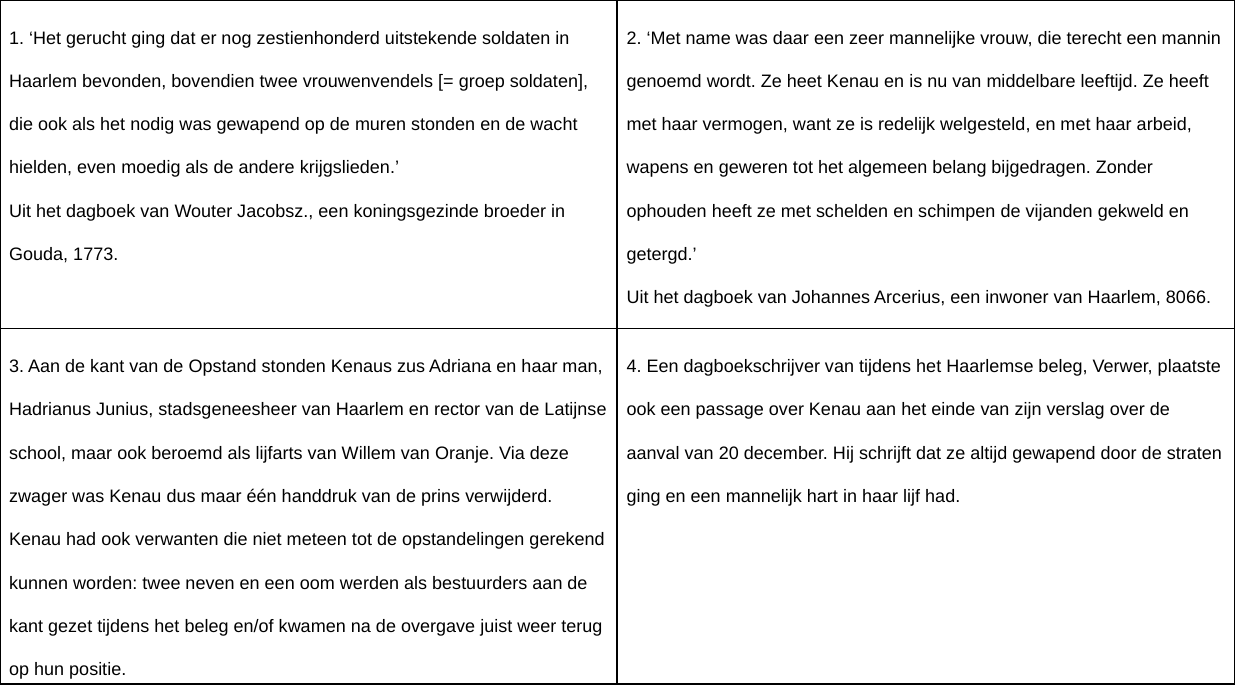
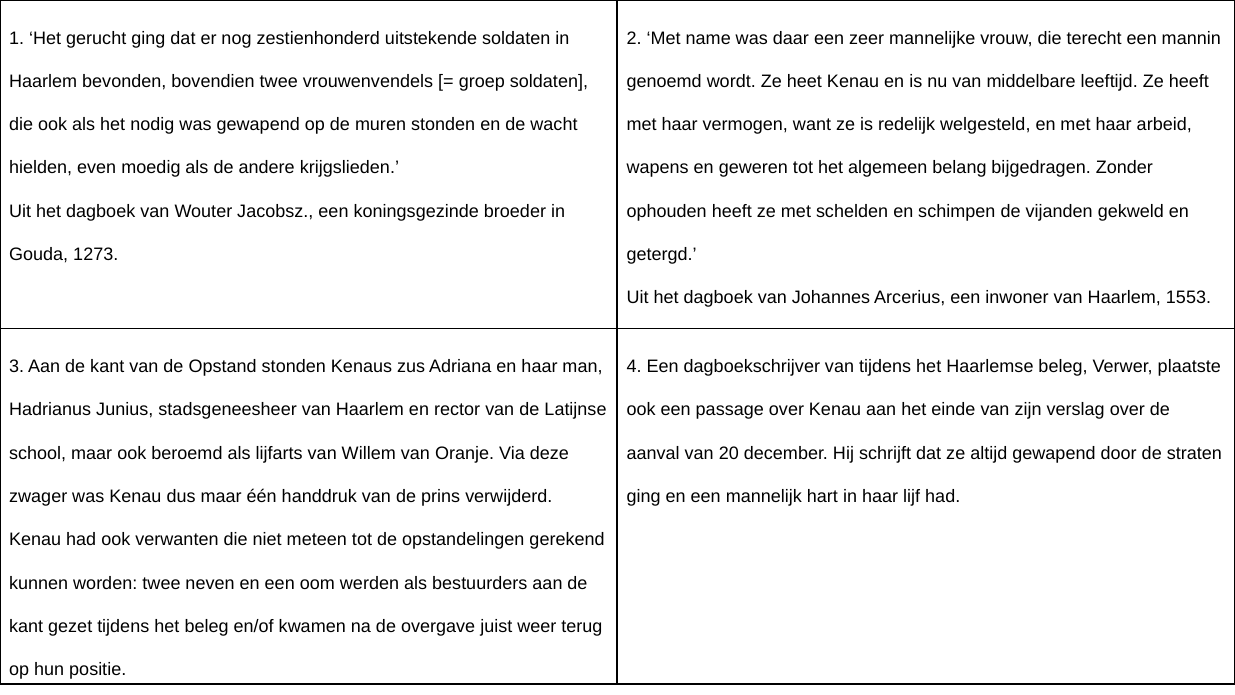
1773: 1773 -> 1273
8066: 8066 -> 1553
